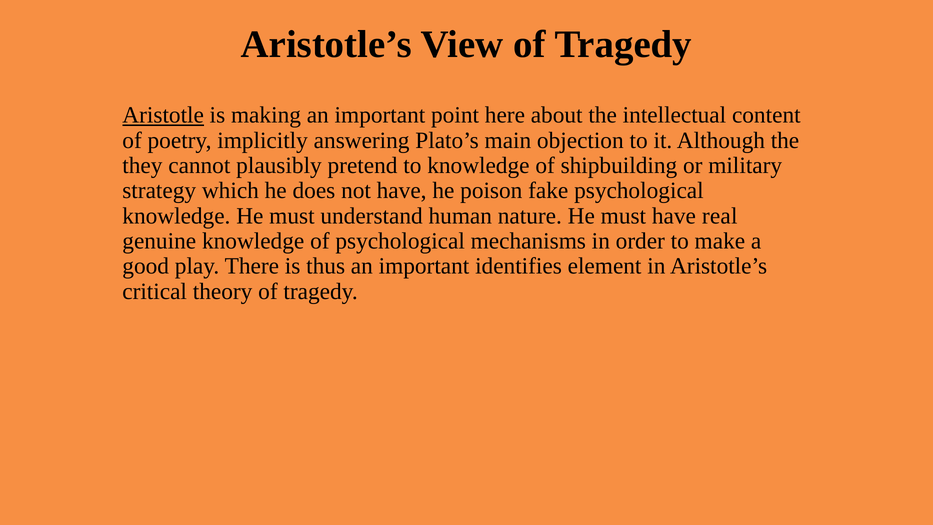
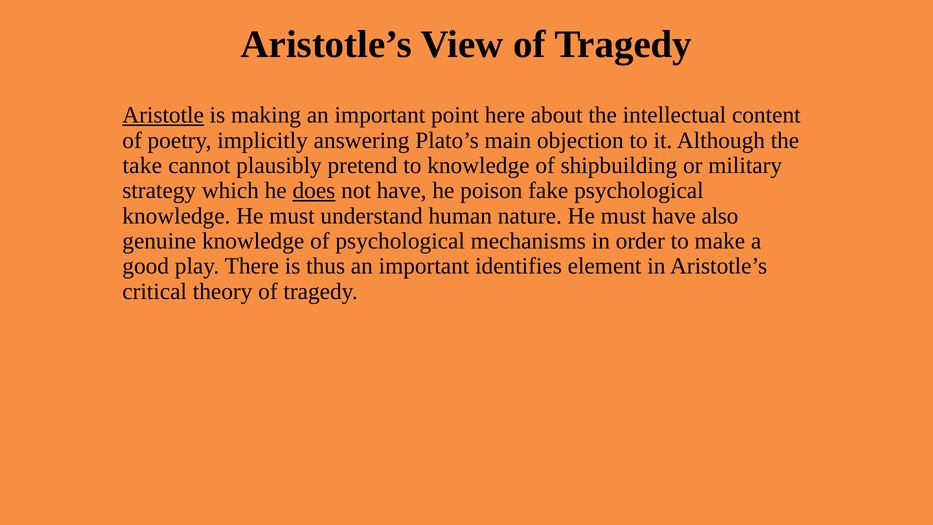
they: they -> take
does underline: none -> present
real: real -> also
